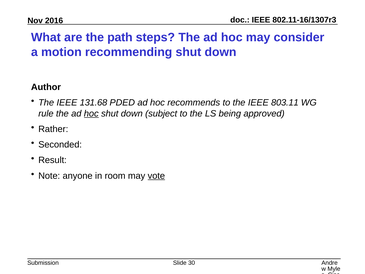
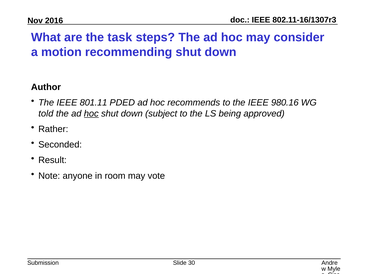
path: path -> task
131.68: 131.68 -> 801.11
803.11: 803.11 -> 980.16
rule: rule -> told
vote underline: present -> none
